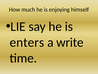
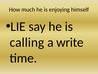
enters: enters -> calling
